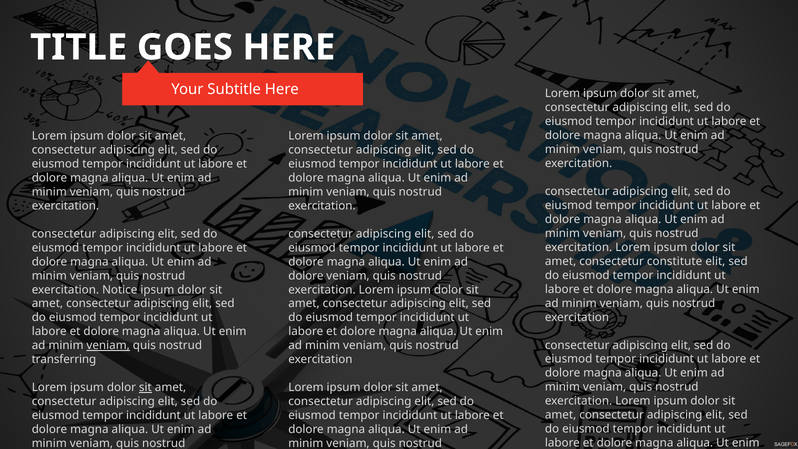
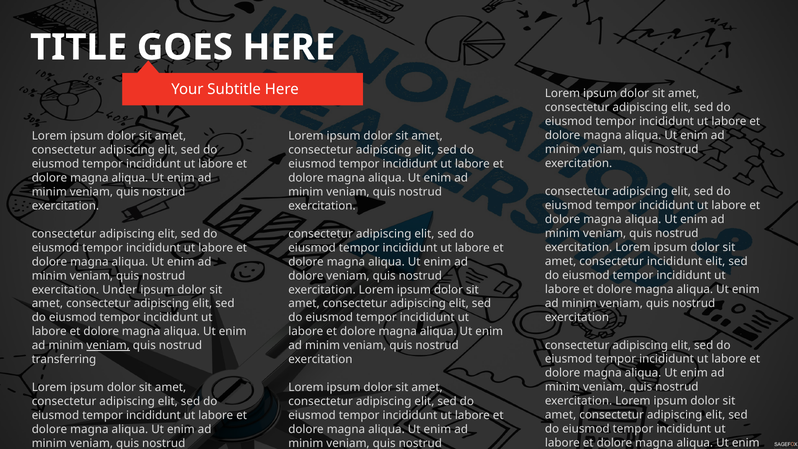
consectetur constitute: constitute -> incididunt
Notice: Notice -> Under
sit at (145, 387) underline: present -> none
